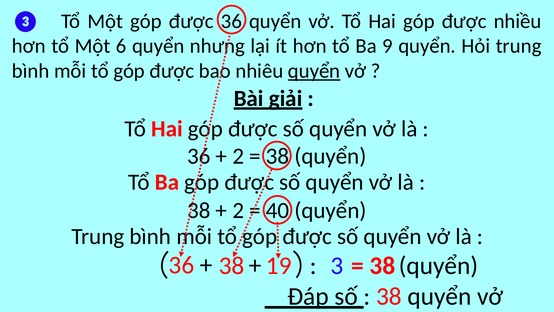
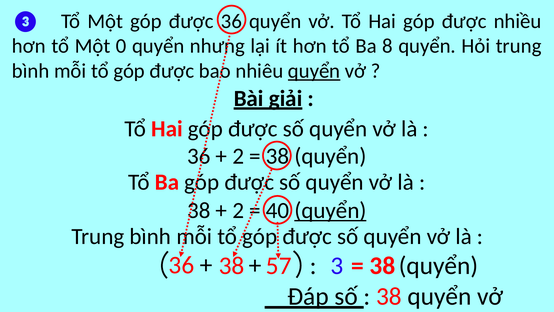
6: 6 -> 0
9: 9 -> 8
quyển at (330, 210) underline: none -> present
19: 19 -> 57
